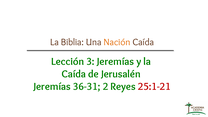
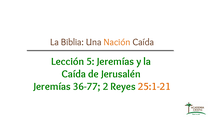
3: 3 -> 5
36-31: 36-31 -> 36-77
25:1-21 colour: red -> orange
